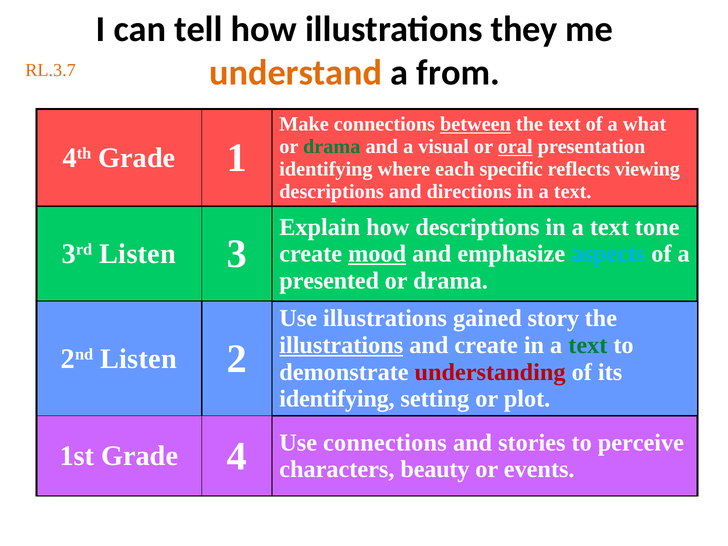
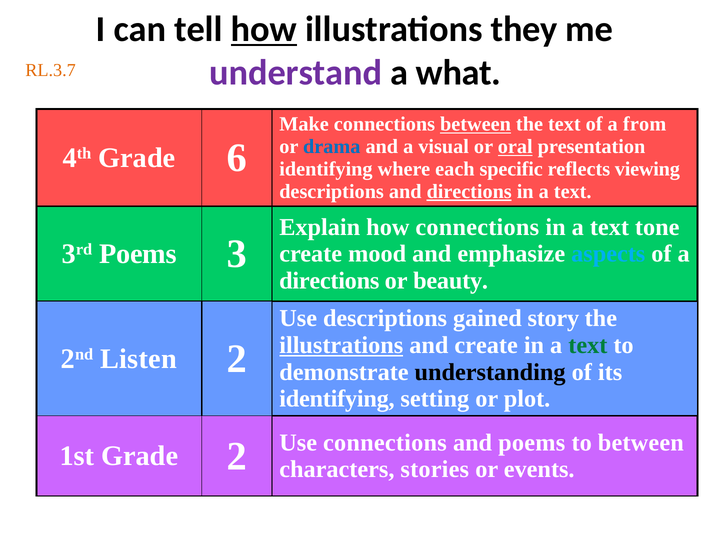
how at (264, 29) underline: none -> present
understand colour: orange -> purple
from: from -> what
what: what -> from
drama at (332, 147) colour: green -> blue
1: 1 -> 6
directions at (469, 192) underline: none -> present
how descriptions: descriptions -> connections
3rd Listen: Listen -> Poems
mood underline: present -> none
presented at (329, 281): presented -> directions
drama at (451, 281): drama -> beauty
Use illustrations: illustrations -> descriptions
understanding colour: red -> black
Grade 4: 4 -> 2
and stories: stories -> poems
to perceive: perceive -> between
beauty: beauty -> stories
